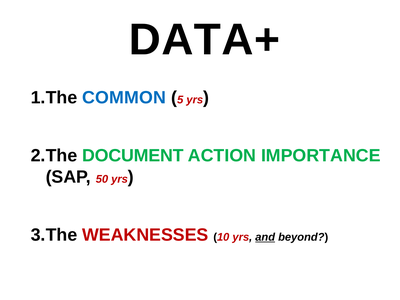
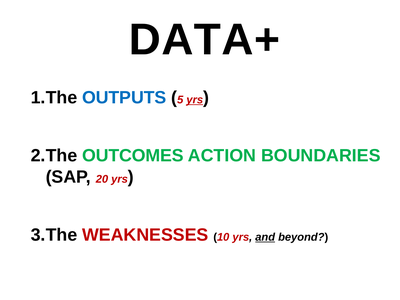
COMMON: COMMON -> OUTPUTS
yrs at (195, 100) underline: none -> present
DOCUMENT: DOCUMENT -> OUTCOMES
IMPORTANCE: IMPORTANCE -> BOUNDARIES
50: 50 -> 20
